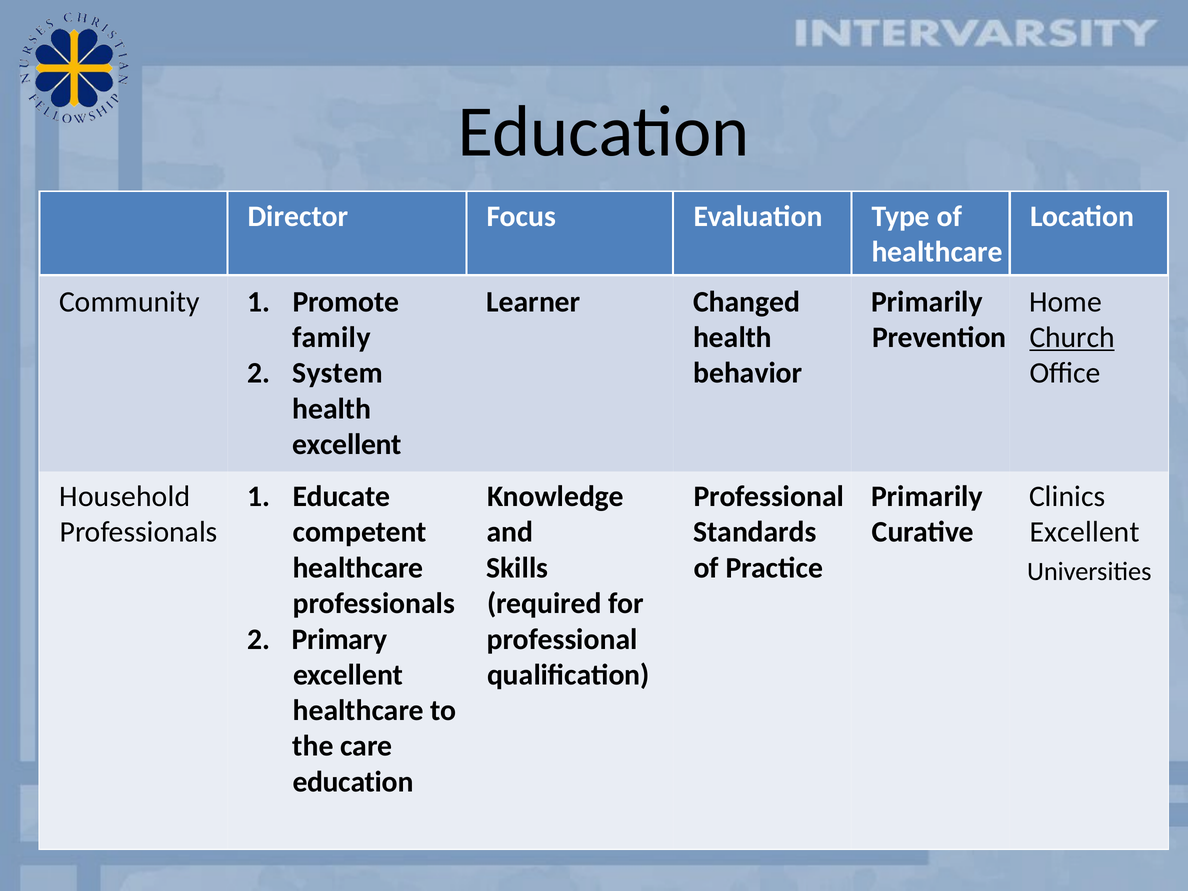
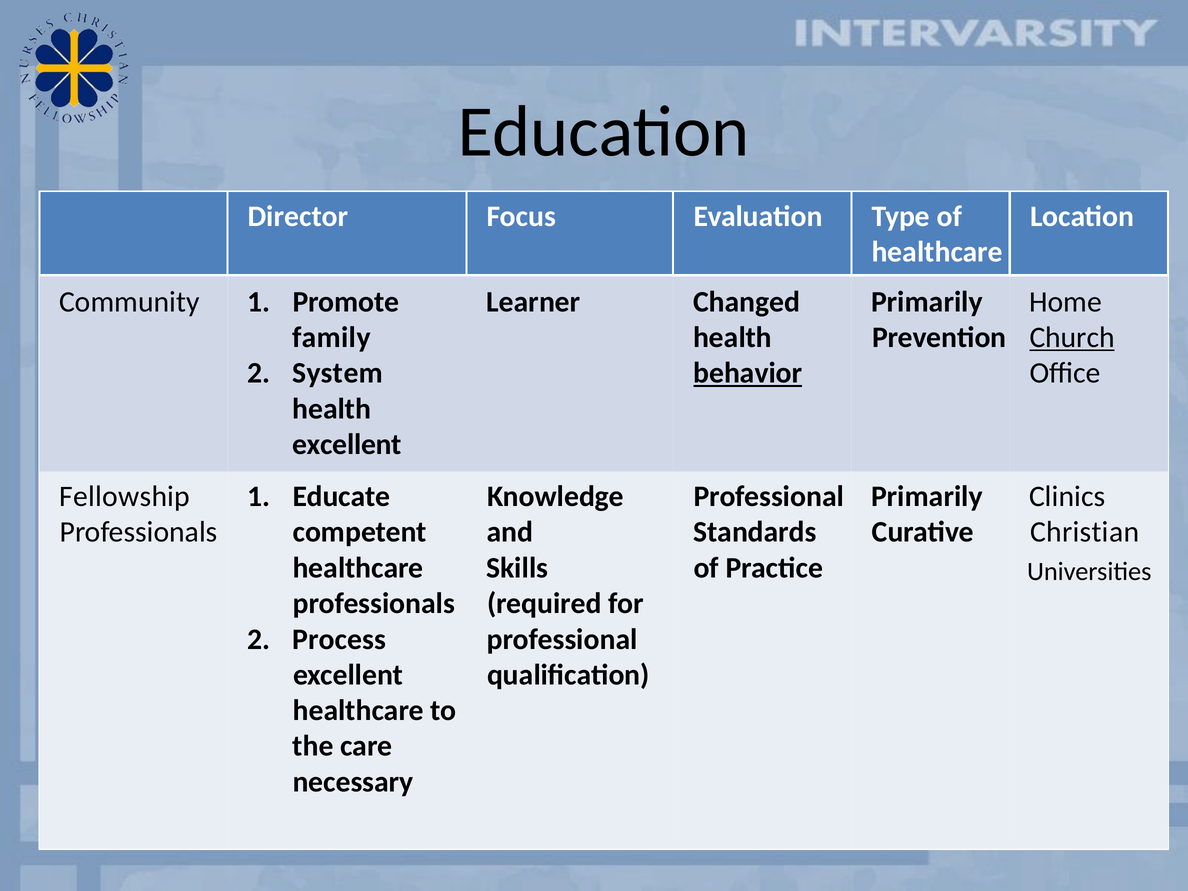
behavior underline: none -> present
Household: Household -> Fellowship
Excellent at (1085, 532): Excellent -> Christian
Primary: Primary -> Process
education at (353, 782): education -> necessary
